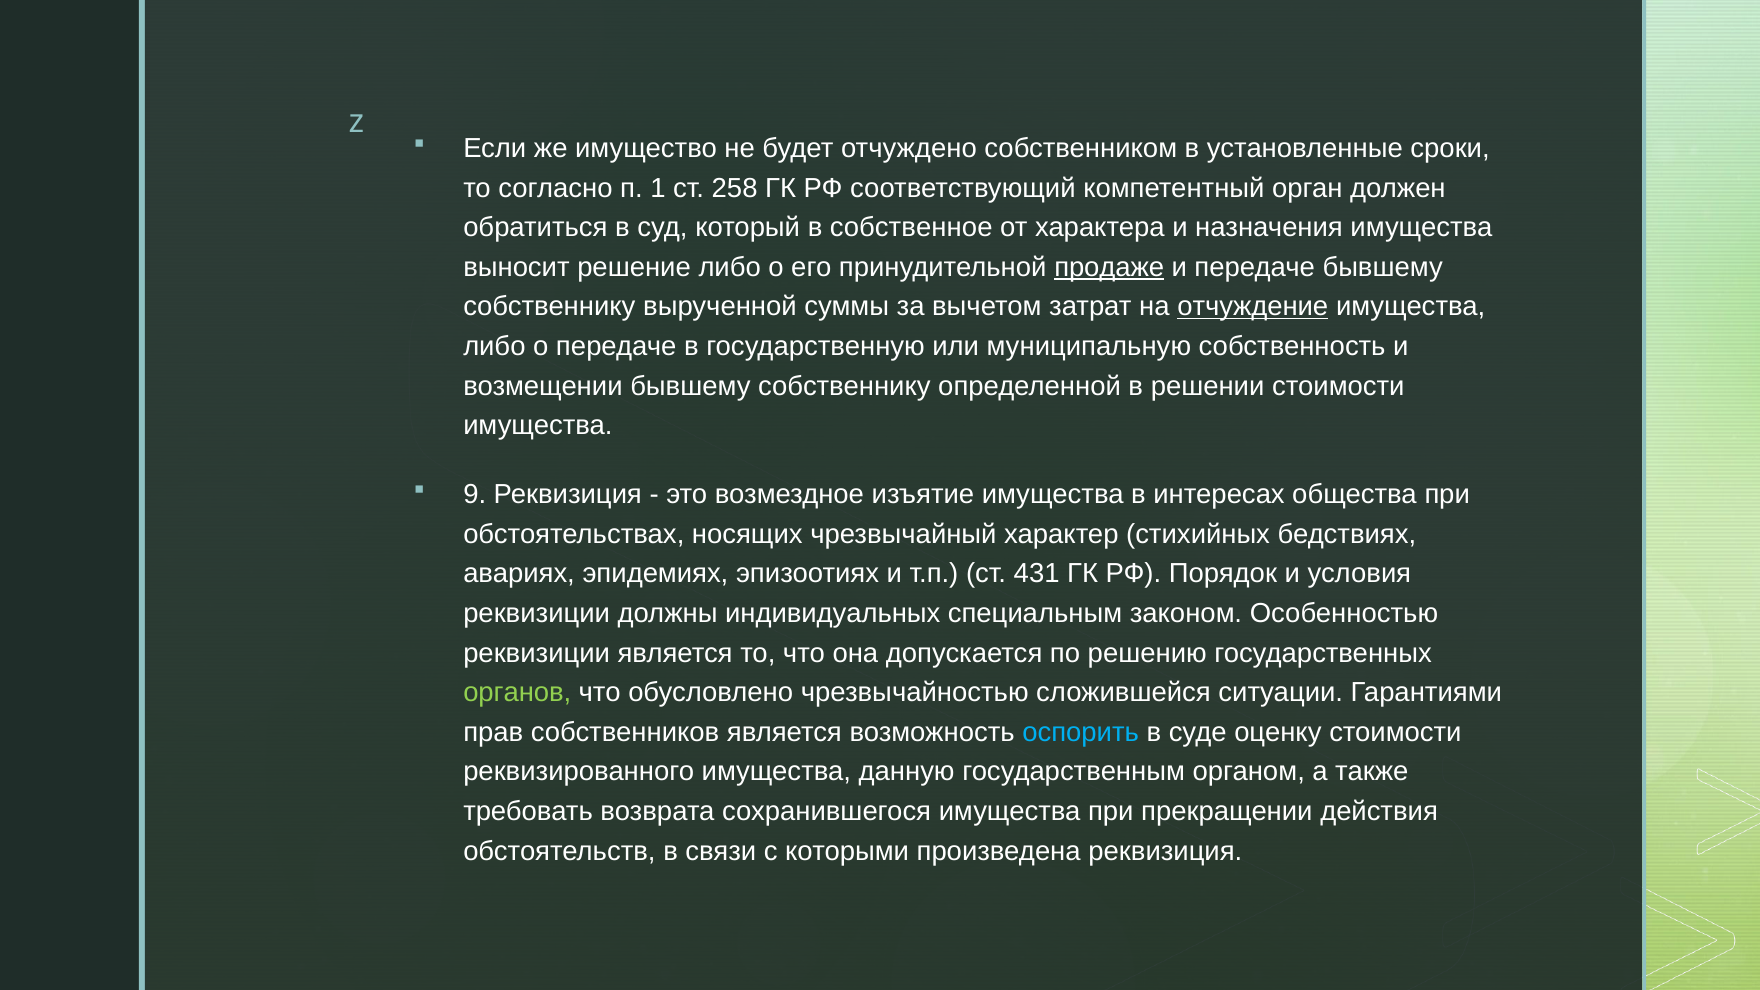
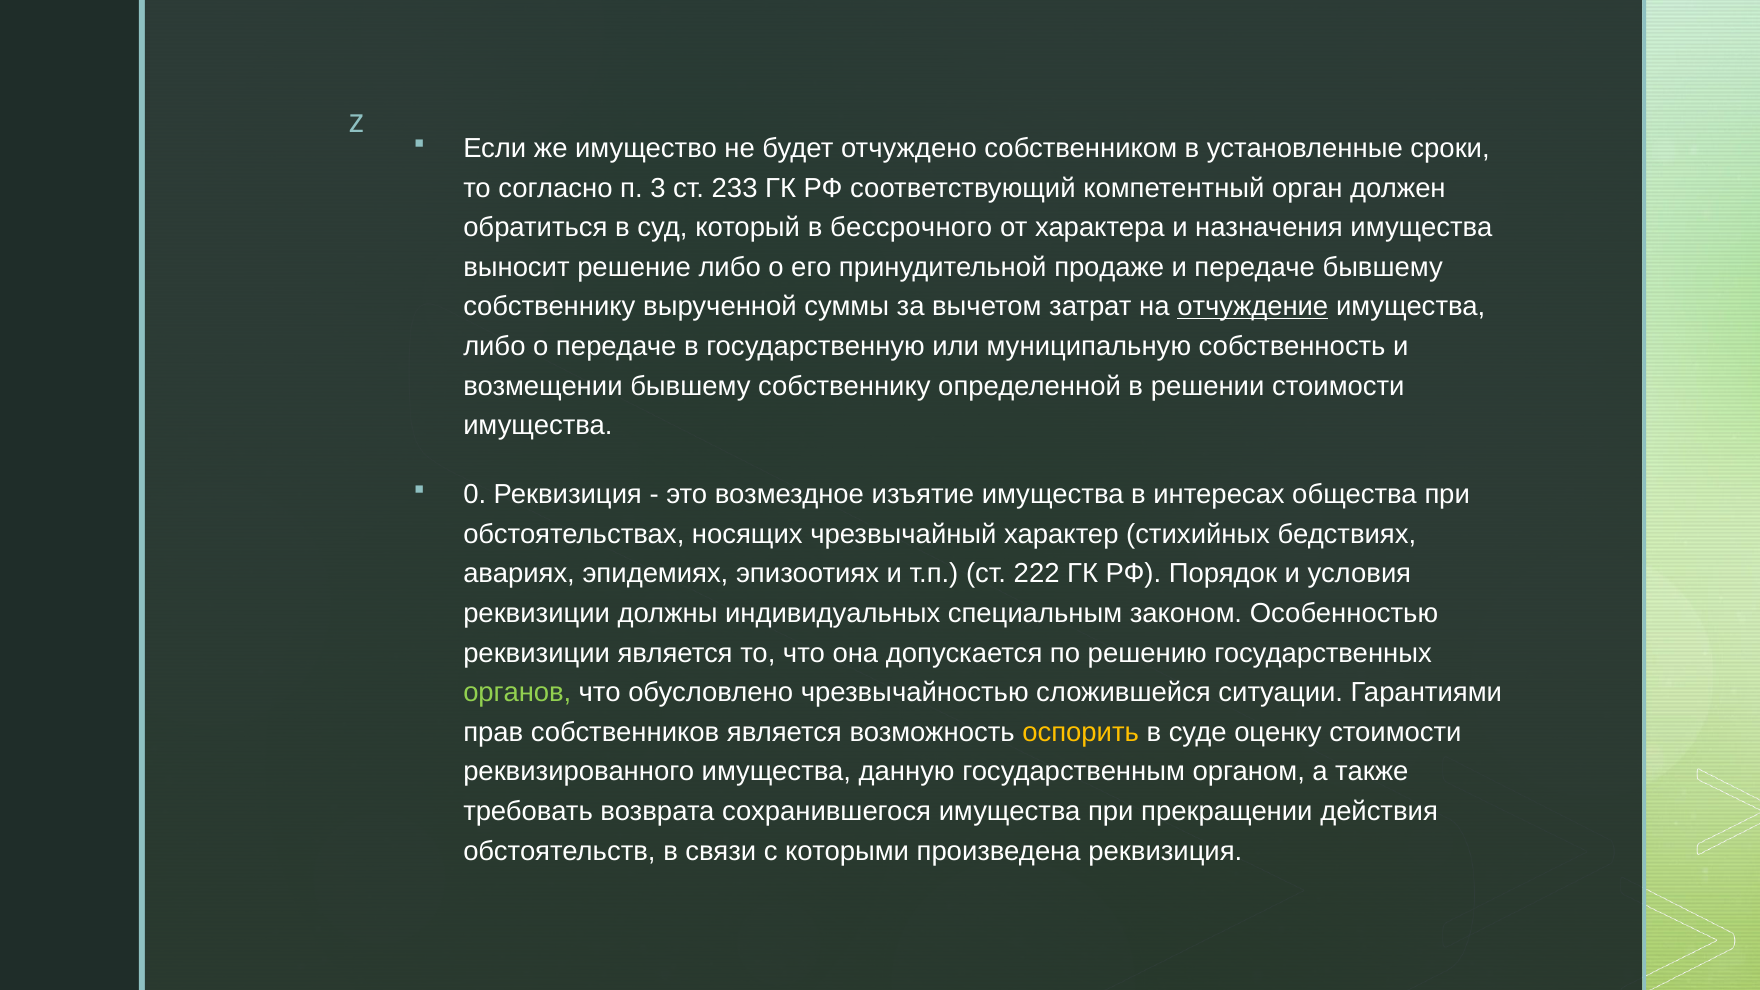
1: 1 -> 3
258: 258 -> 233
собственное: собственное -> бессрочного
продаже underline: present -> none
9: 9 -> 0
431: 431 -> 222
оспорить colour: light blue -> yellow
